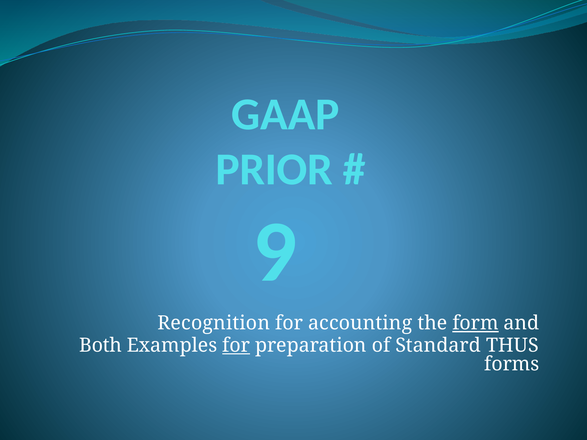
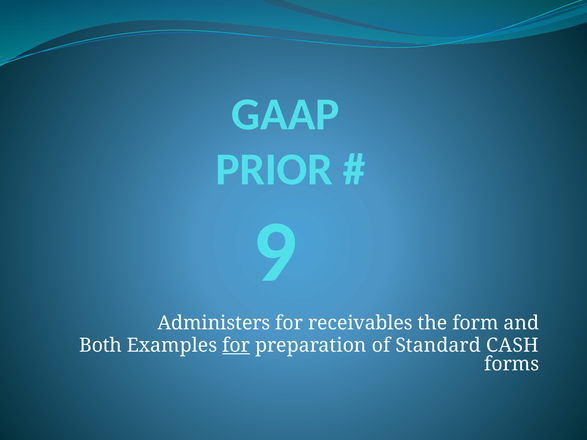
Recognition: Recognition -> Administers
accounting: accounting -> receivables
form underline: present -> none
THUS: THUS -> CASH
